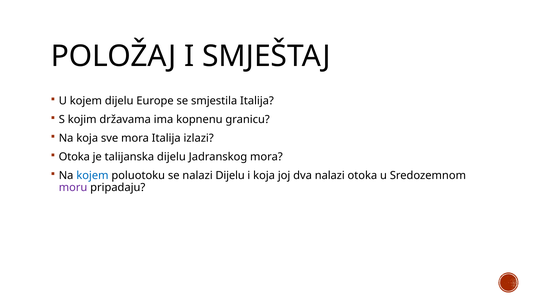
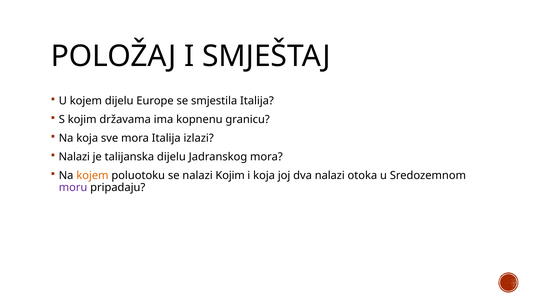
Otoka at (74, 157): Otoka -> Nalazi
kojem at (92, 175) colour: blue -> orange
nalazi Dijelu: Dijelu -> Kojim
